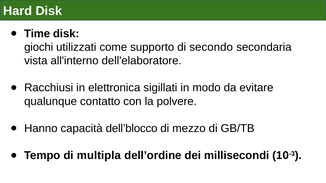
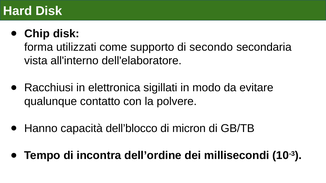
Time: Time -> Chip
giochi: giochi -> forma
mezzo: mezzo -> micron
multipla: multipla -> incontra
